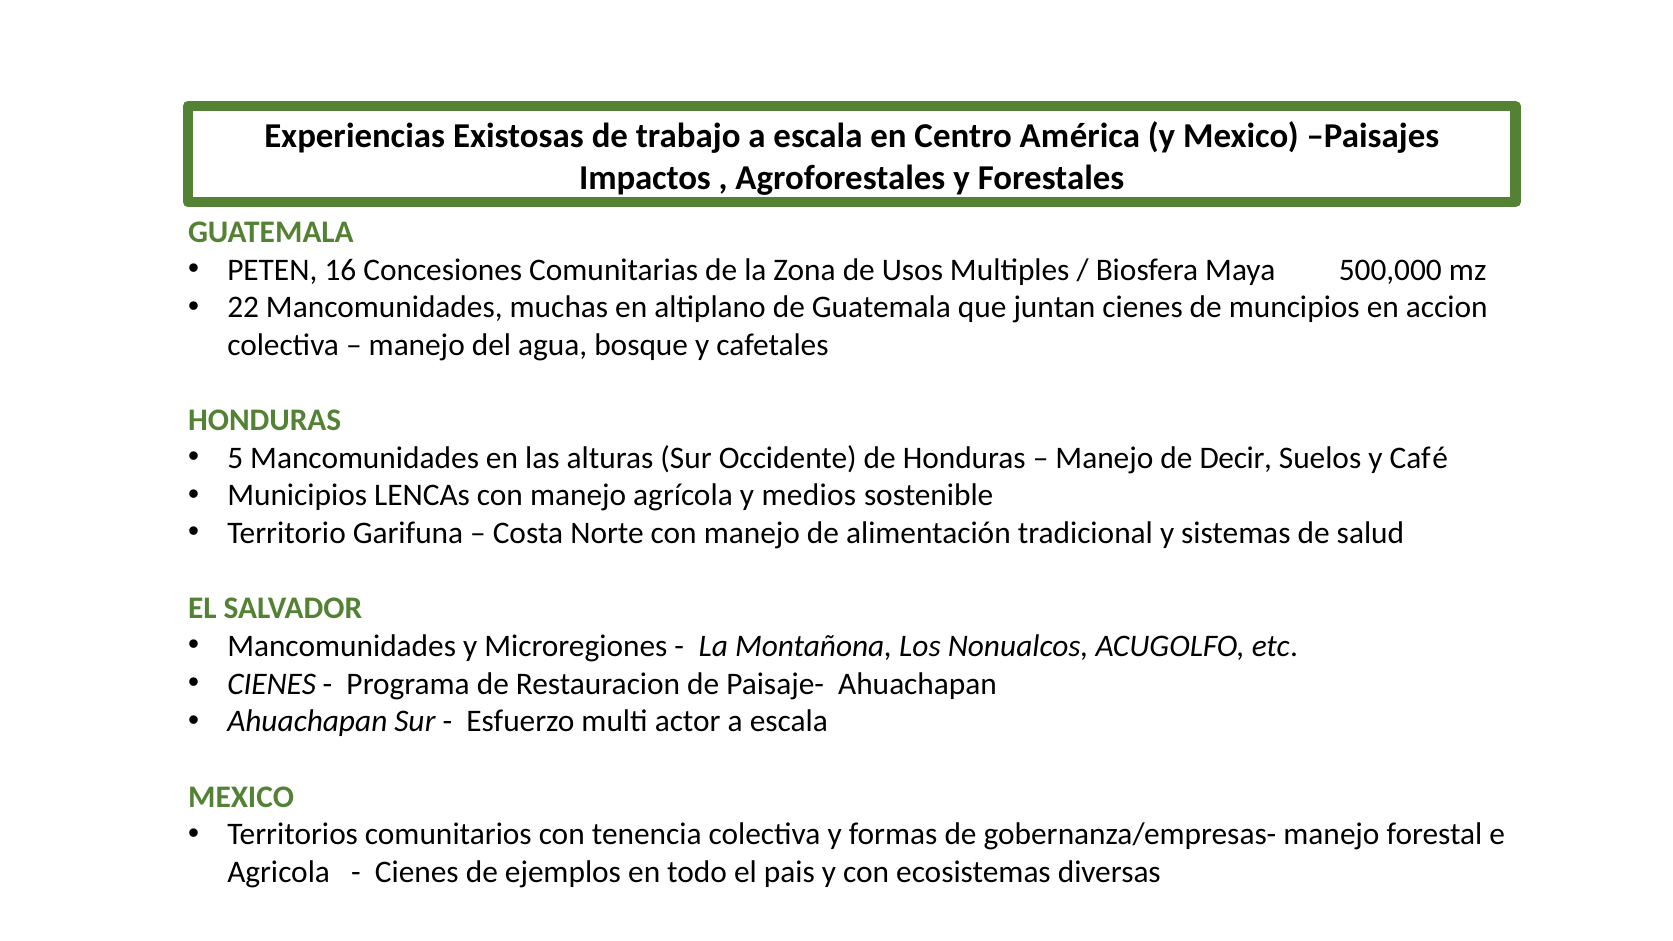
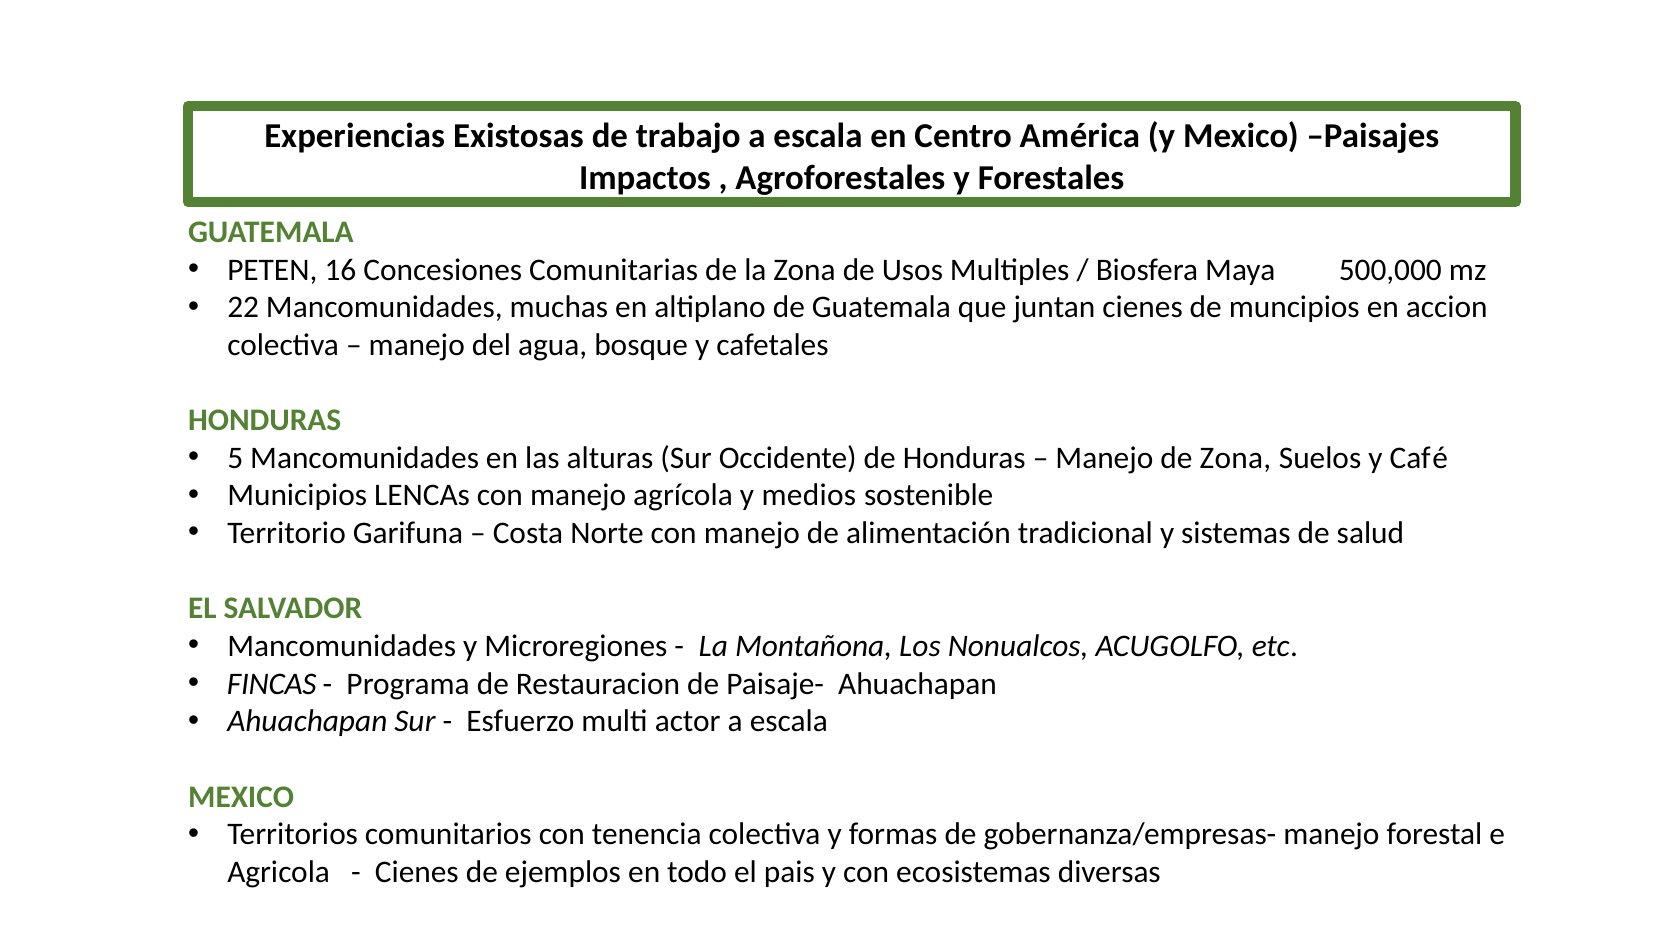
de Decir: Decir -> Zona
CIENES at (272, 684): CIENES -> FINCAS
